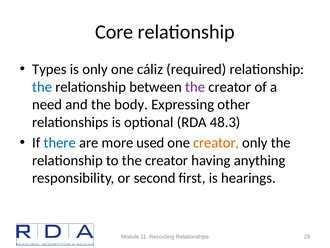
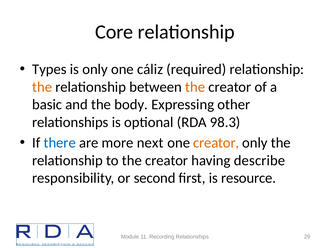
the at (42, 87) colour: blue -> orange
the at (195, 87) colour: purple -> orange
need: need -> basic
48.3: 48.3 -> 98.3
used: used -> next
anything: anything -> describe
hearings: hearings -> resource
